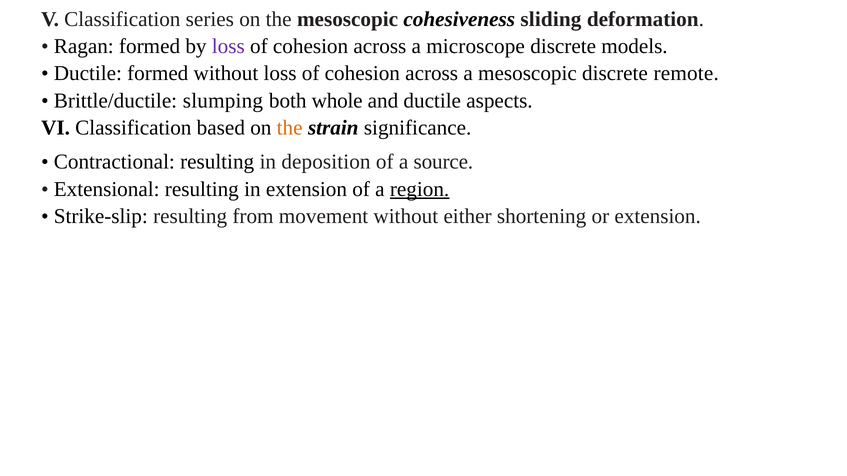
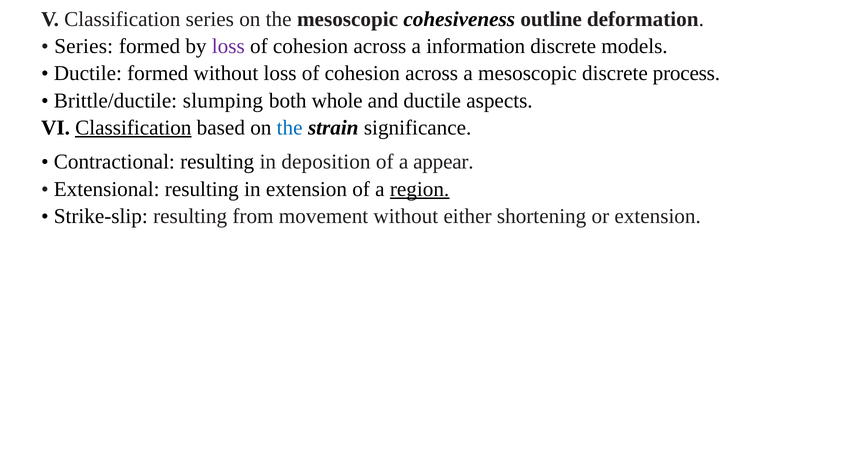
sliding: sliding -> outline
Ragan at (84, 46): Ragan -> Series
microscope: microscope -> information
remote: remote -> process
Classification at (133, 128) underline: none -> present
the at (290, 128) colour: orange -> blue
source: source -> appear
